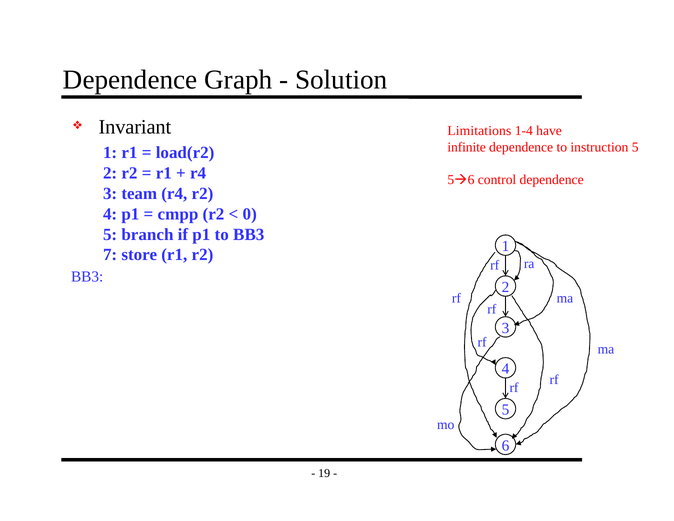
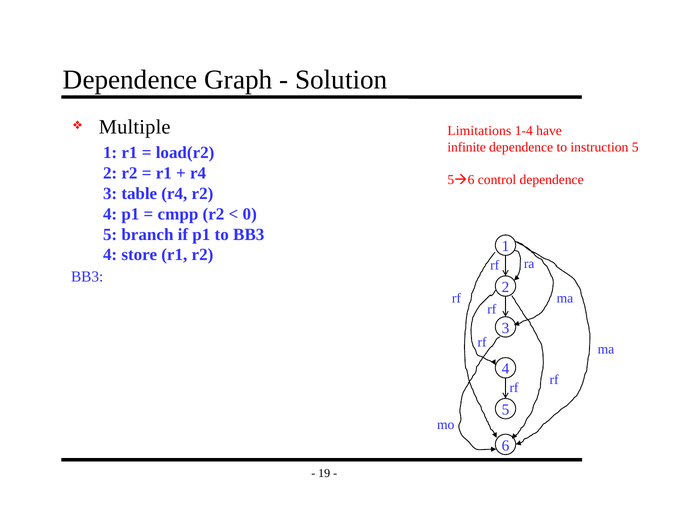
Invariant: Invariant -> Multiple
team: team -> table
7 at (110, 255): 7 -> 4
